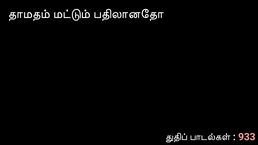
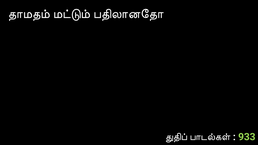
933 colour: pink -> light green
